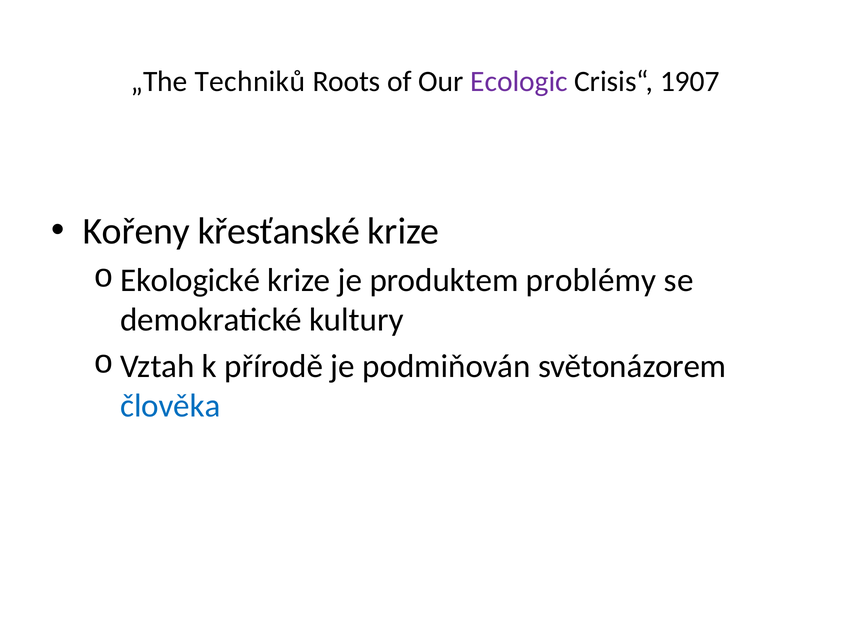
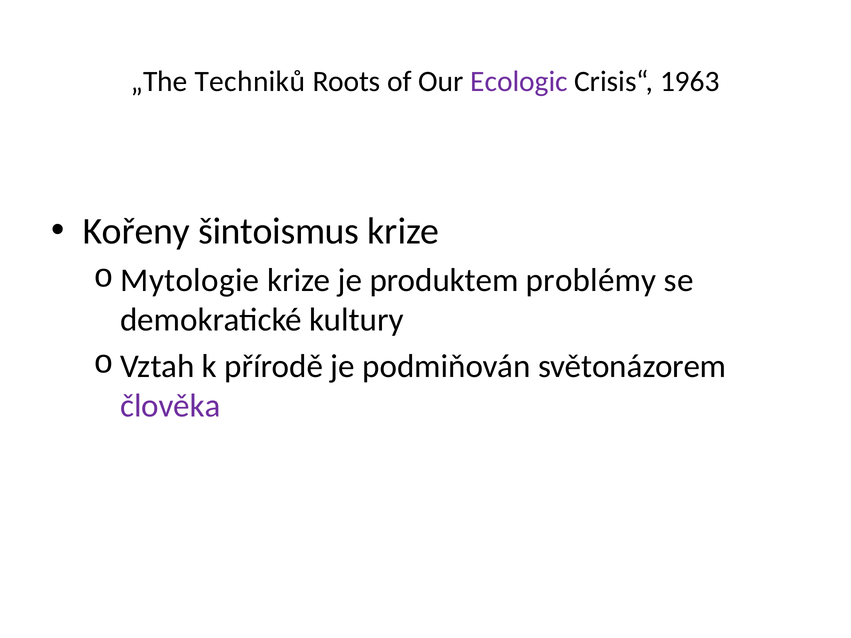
1907: 1907 -> 1963
křesťanské: křesťanské -> šintoismus
Ekologické: Ekologické -> Mytologie
člověka colour: blue -> purple
